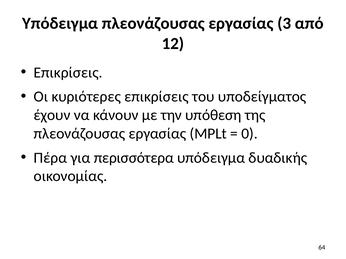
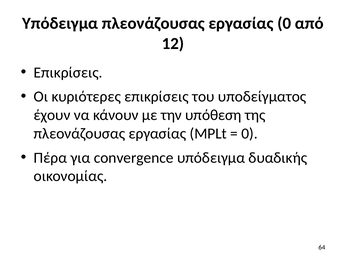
εργασίας 3: 3 -> 0
περισσότερα: περισσότερα -> convergence
